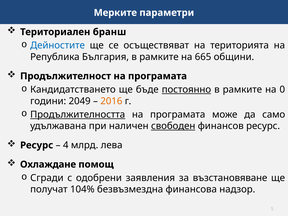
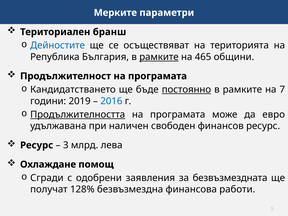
рамките at (159, 57) underline: none -> present
665: 665 -> 465
0: 0 -> 7
2049: 2049 -> 2019
2016 colour: orange -> blue
само: само -> евро
свободен underline: present -> none
4: 4 -> 3
възстановяване: възстановяване -> безвъзмездната
104%: 104% -> 128%
надзор: надзор -> работи
